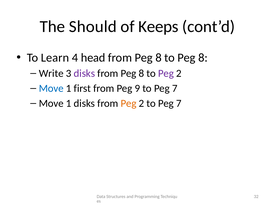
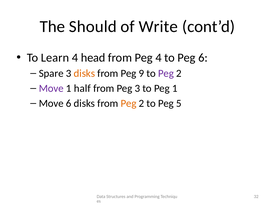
Keeps: Keeps -> Write
8 at (159, 58): 8 -> 4
to Peg 8: 8 -> 6
Write: Write -> Spare
disks at (84, 73) colour: purple -> orange
8 at (142, 73): 8 -> 9
Move at (51, 88) colour: blue -> purple
first: first -> half
Peg 9: 9 -> 3
7 at (175, 88): 7 -> 1
1 at (69, 103): 1 -> 6
2 to Peg 7: 7 -> 5
